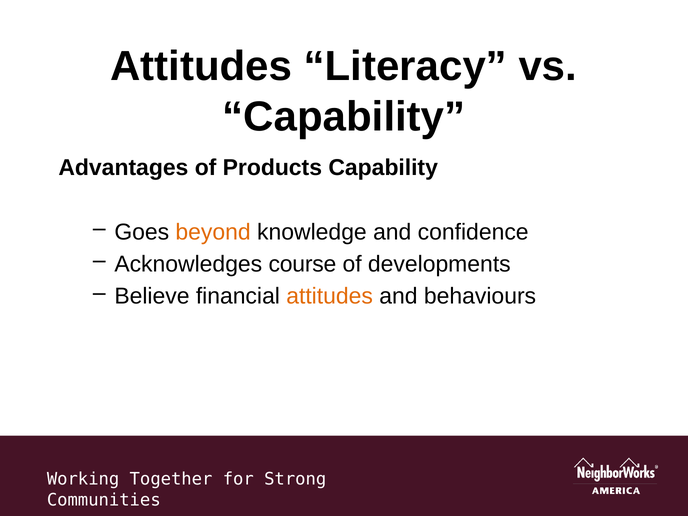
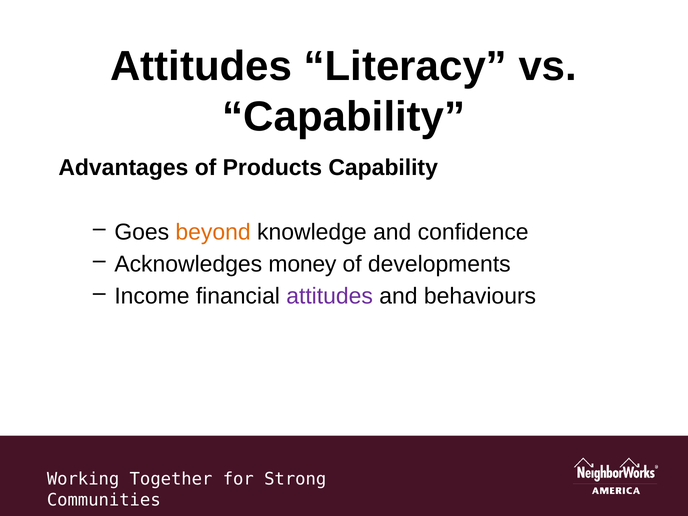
course: course -> money
Believe: Believe -> Income
attitudes at (330, 296) colour: orange -> purple
